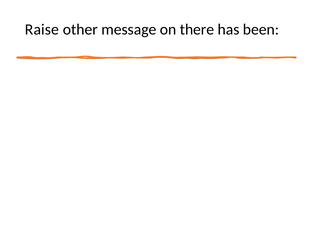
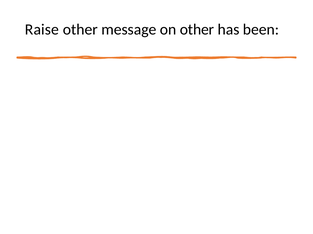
on there: there -> other
